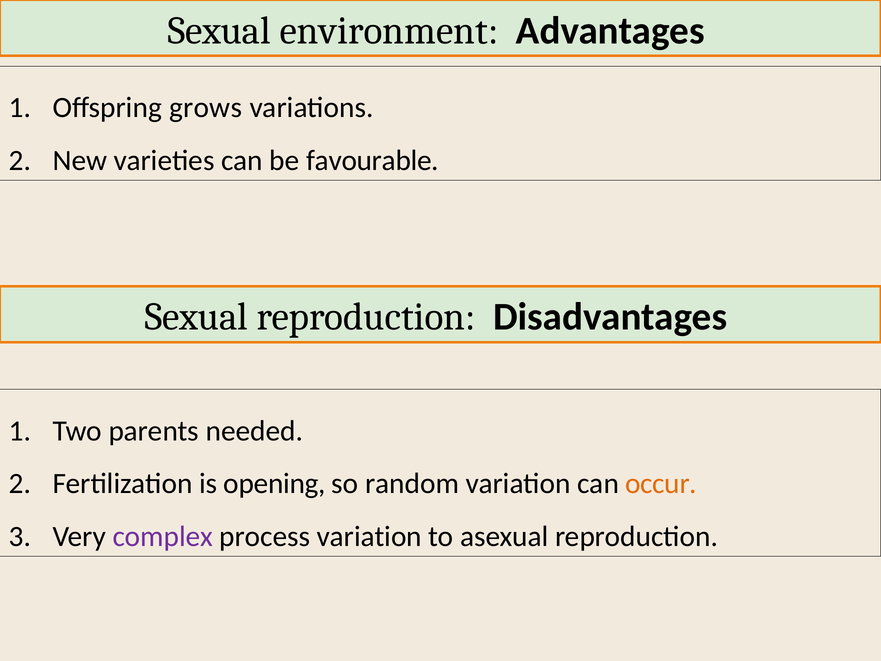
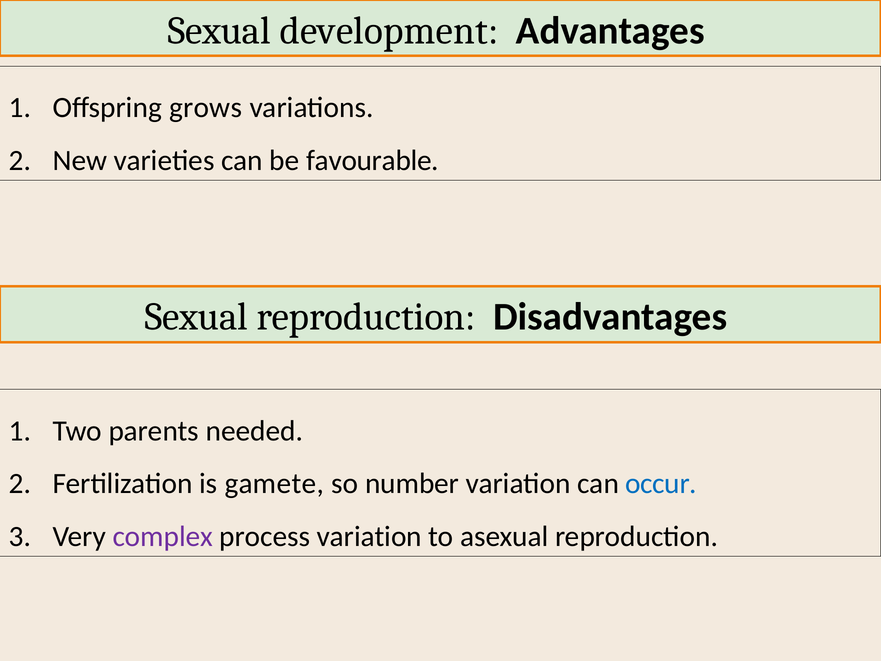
environment: environment -> development
opening: opening -> gamete
random: random -> number
occur colour: orange -> blue
